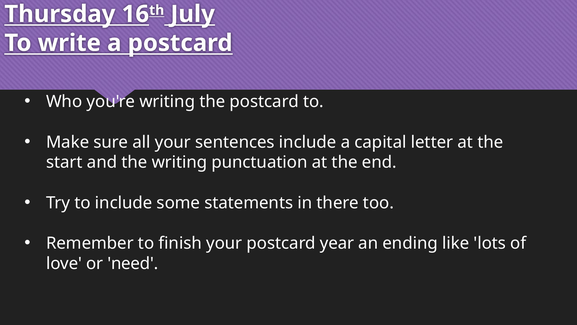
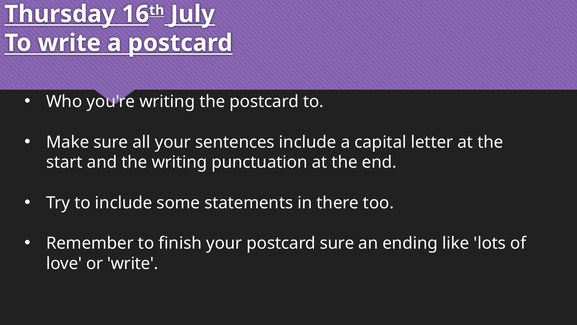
postcard year: year -> sure
or need: need -> write
